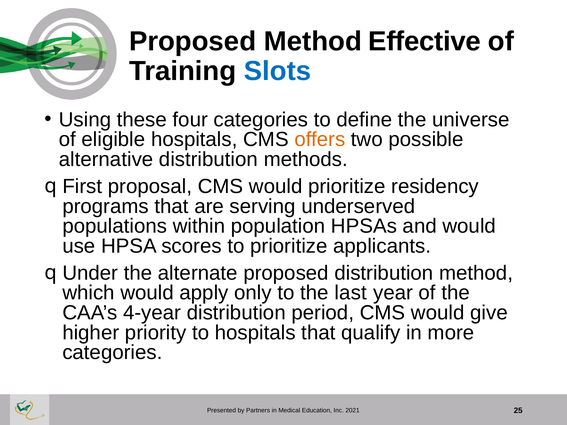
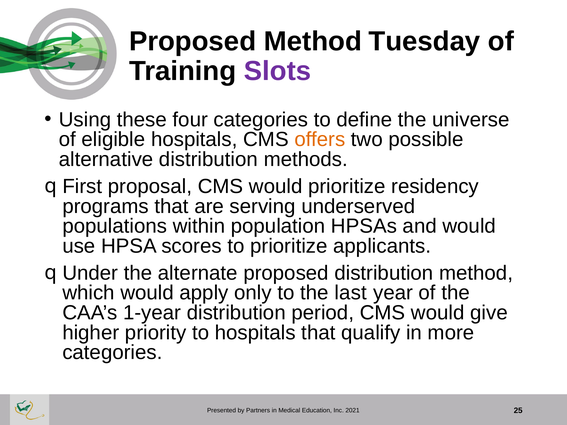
Effective: Effective -> Tuesday
Slots colour: blue -> purple
4-year: 4-year -> 1-year
